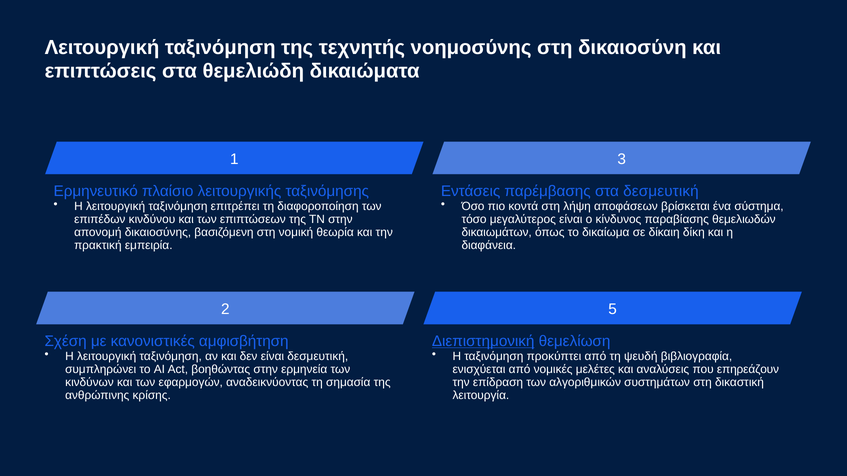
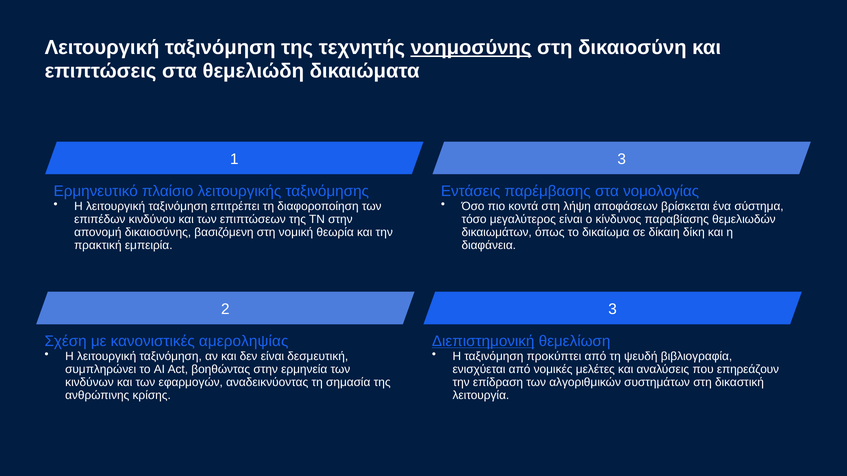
νοημοσύνης underline: none -> present
στα δεσμευτική: δεσμευτική -> νομολογίας
2 5: 5 -> 3
αμφισβήτηση: αμφισβήτηση -> αμεροληψίας
